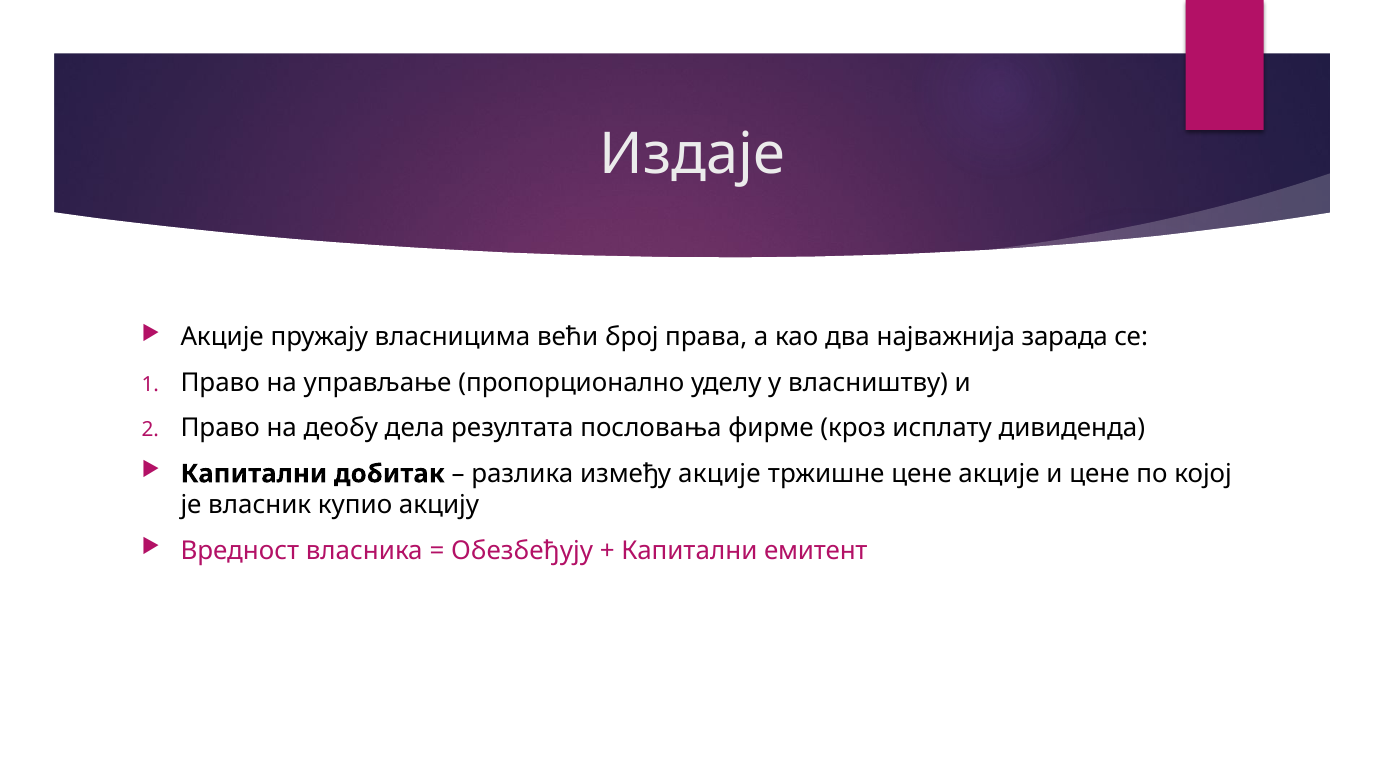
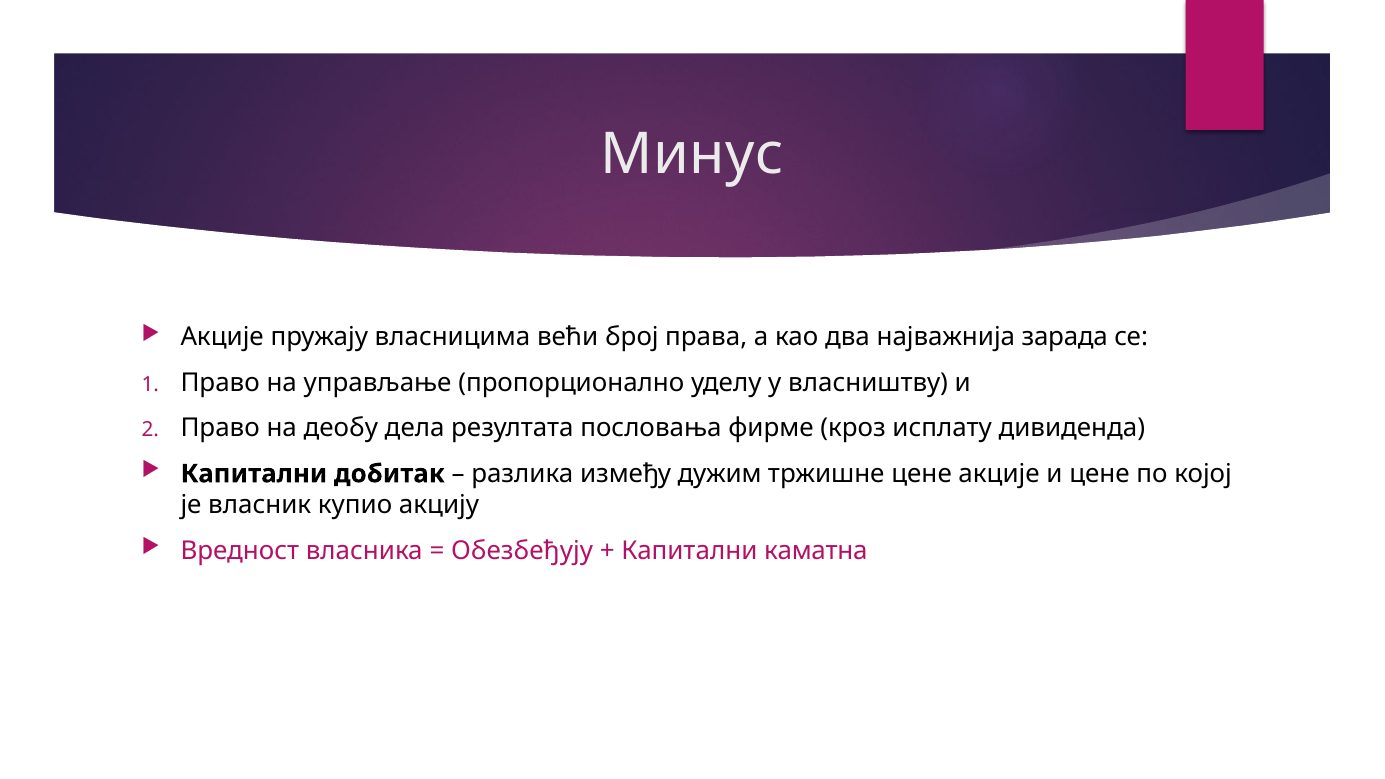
Издаје: Издаје -> Минус
између акције: акције -> дужим
емитент: емитент -> каматна
